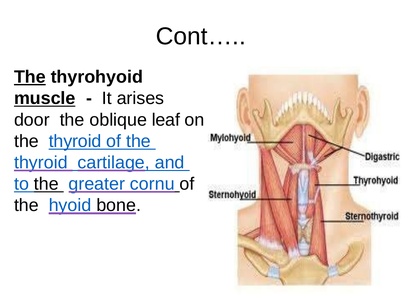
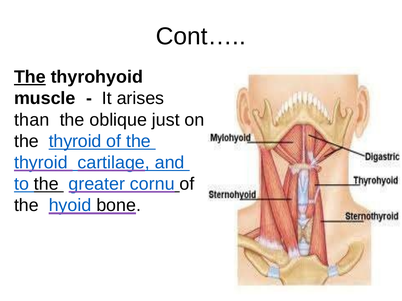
muscle underline: present -> none
door: door -> than
leaf: leaf -> just
